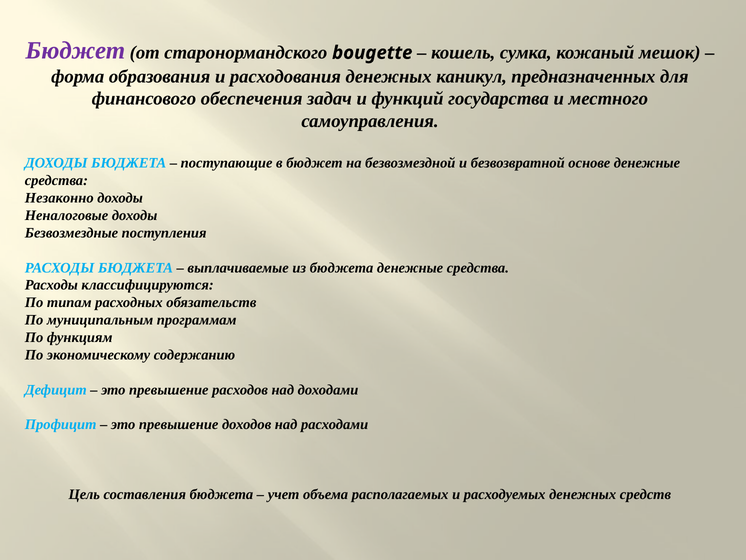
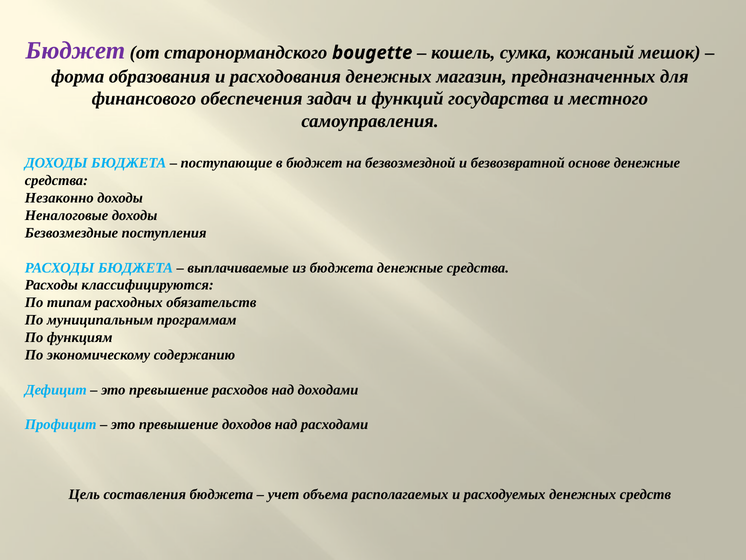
каникул: каникул -> магазин
